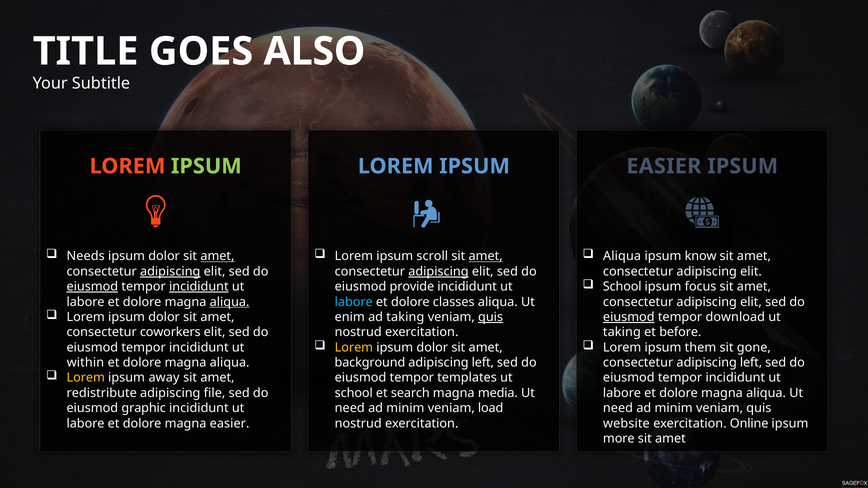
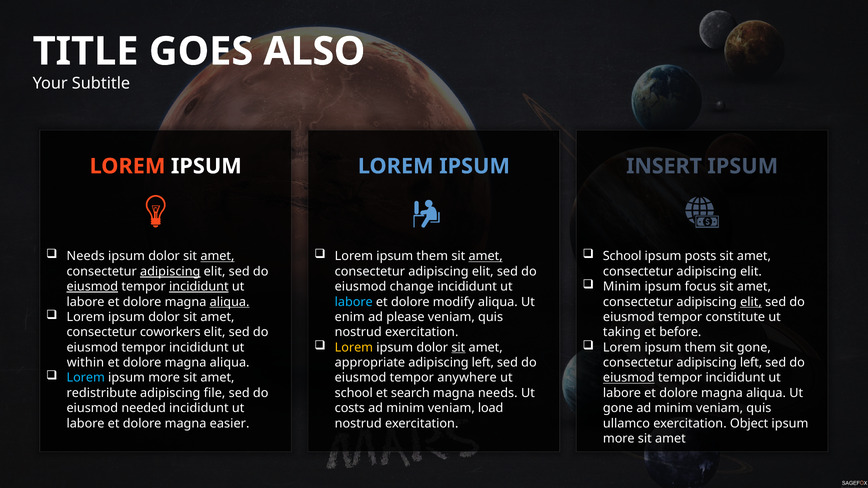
IPSUM at (206, 166) colour: light green -> white
EASIER at (664, 166): EASIER -> INSERT
scroll at (432, 256): scroll -> them
Aliqua at (622, 256): Aliqua -> School
know: know -> posts
adipiscing at (438, 272) underline: present -> none
School at (622, 287): School -> Minim
provide: provide -> change
classes: classes -> modify
elit at (751, 302) underline: none -> present
ad taking: taking -> please
quis at (491, 317) underline: present -> none
eiusmod at (629, 317) underline: present -> none
download: download -> constitute
sit at (458, 348) underline: none -> present
background: background -> appropriate
Lorem at (86, 378) colour: yellow -> light blue
away at (164, 378): away -> more
templates: templates -> anywhere
eiusmod at (629, 378) underline: none -> present
magna media: media -> needs
graphic: graphic -> needed
need at (350, 408): need -> costs
need at (618, 408): need -> gone
website: website -> ullamco
Online: Online -> Object
